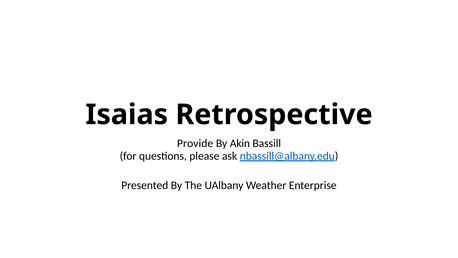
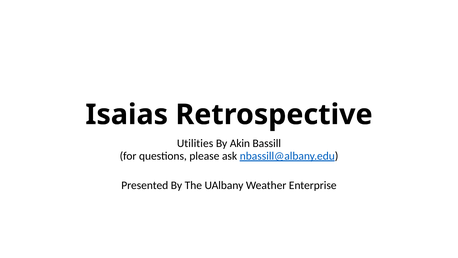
Provide: Provide -> Utilities
